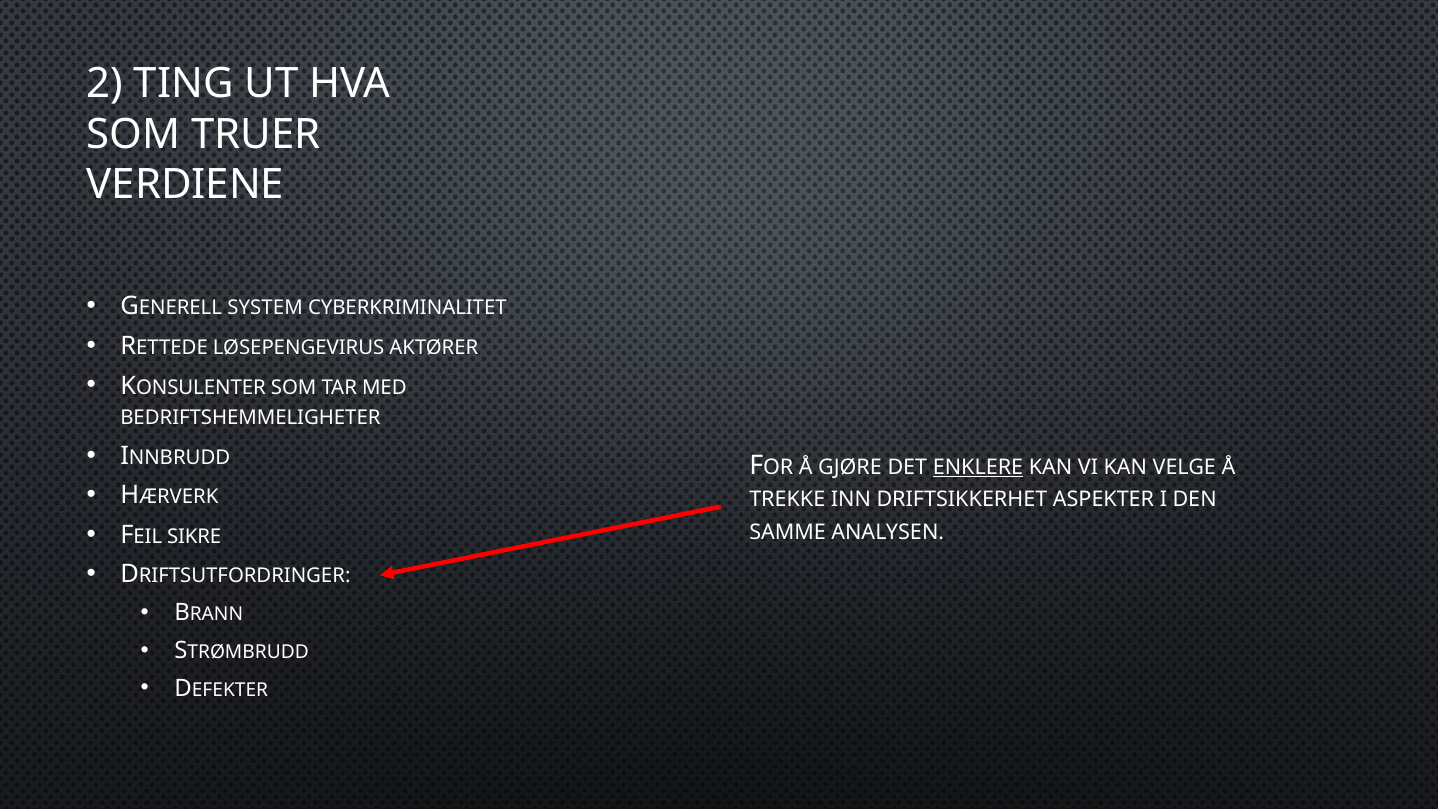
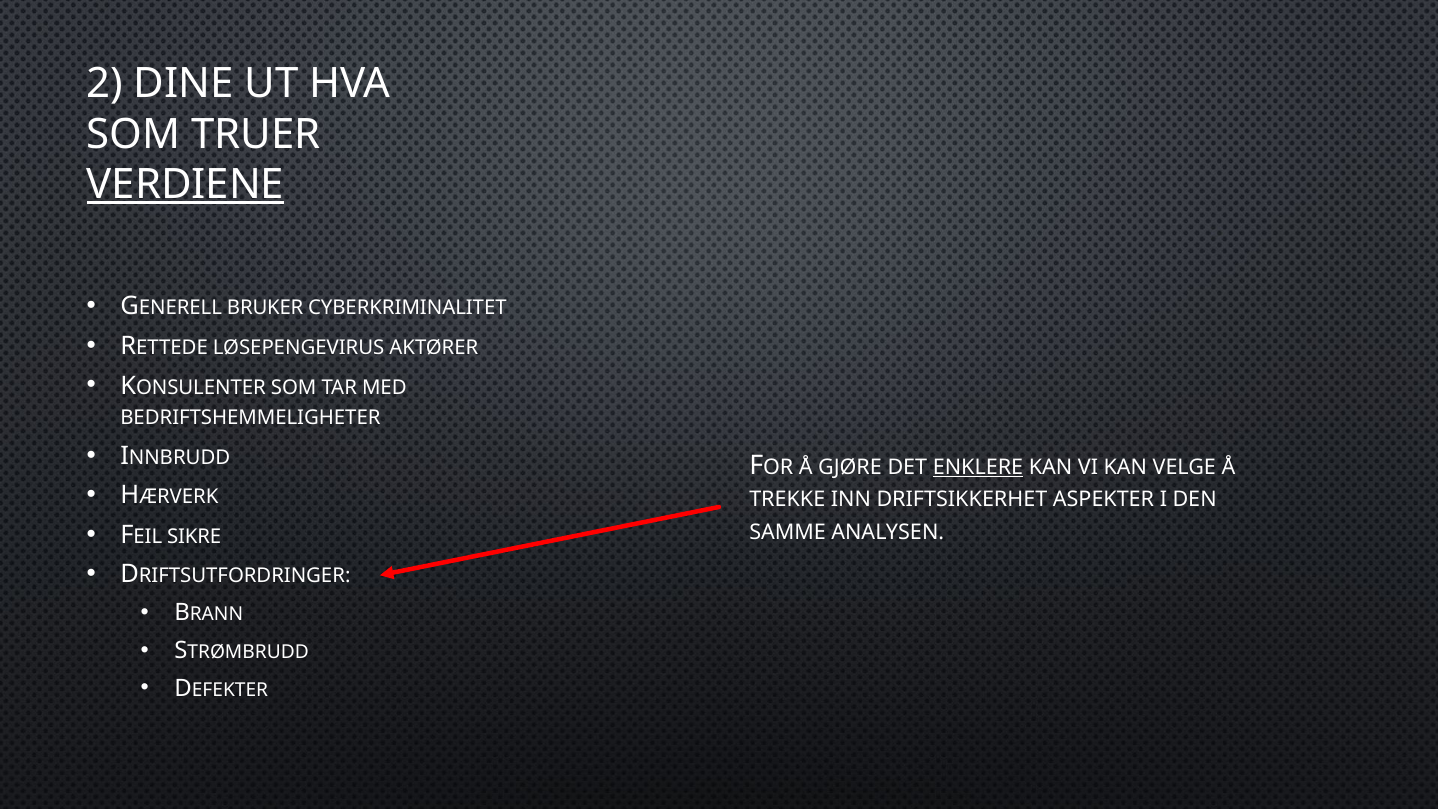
TING: TING -> DINE
VERDIENE underline: none -> present
SYSTEM: SYSTEM -> BRUKER
